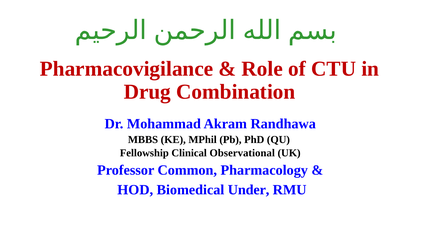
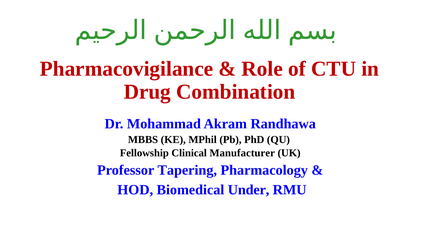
Observational: Observational -> Manufacturer
Common: Common -> Tapering
